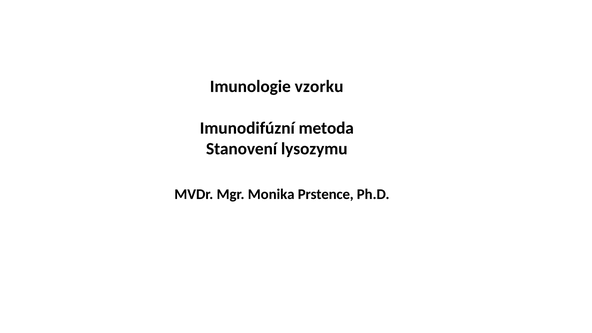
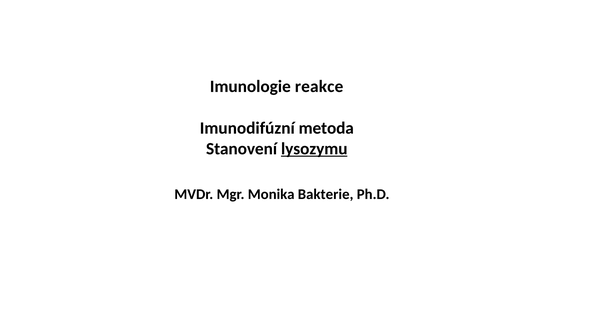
vzorku: vzorku -> reakce
lysozymu underline: none -> present
Prstence: Prstence -> Bakterie
